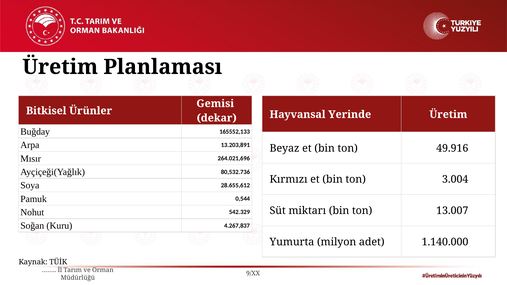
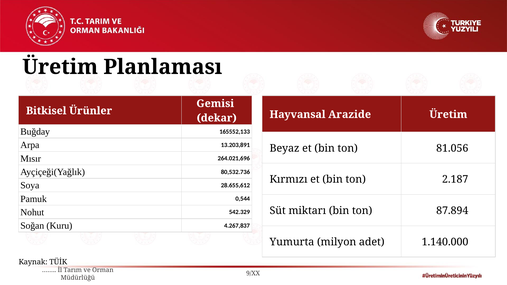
Yerinde: Yerinde -> Arazide
49.916: 49.916 -> 81.056
3.004: 3.004 -> 2.187
13.007: 13.007 -> 87.894
